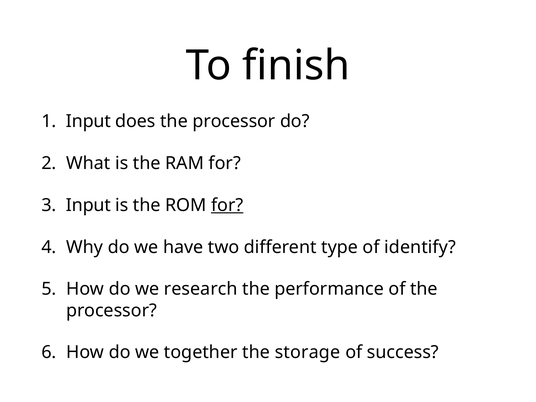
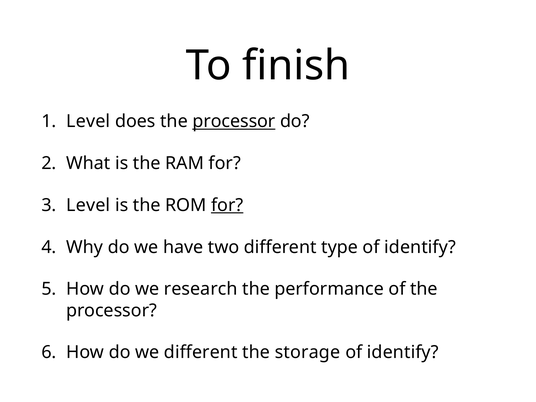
Input at (88, 121): Input -> Level
processor at (234, 121) underline: none -> present
Input at (88, 205): Input -> Level
we together: together -> different
success at (403, 352): success -> identify
